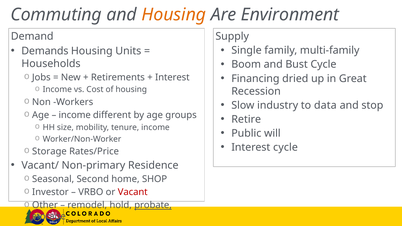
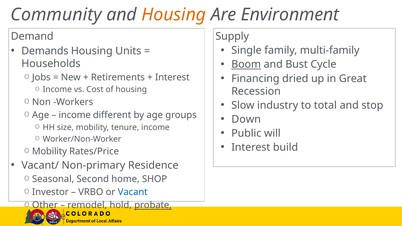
Commuting: Commuting -> Community
Boom underline: none -> present
data: data -> total
Retire: Retire -> Down
Interest cycle: cycle -> build
Storage at (49, 152): Storage -> Mobility
Vacant colour: red -> blue
